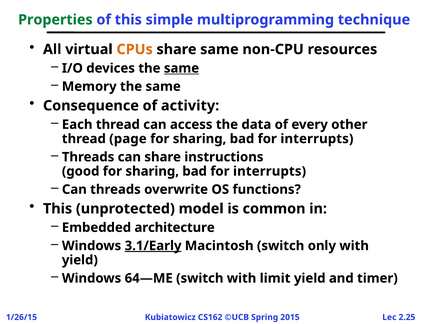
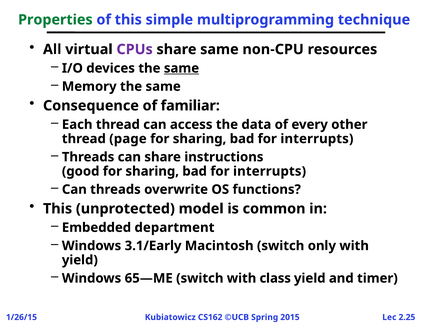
CPUs colour: orange -> purple
activity: activity -> familiar
architecture: architecture -> department
3.1/Early underline: present -> none
64—ME: 64—ME -> 65—ME
limit: limit -> class
